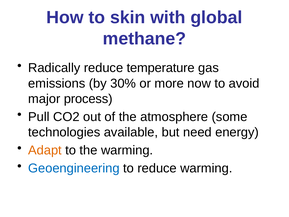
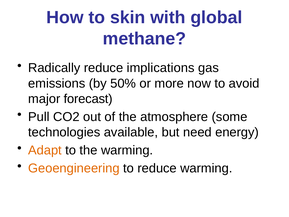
temperature: temperature -> implications
30%: 30% -> 50%
process: process -> forecast
Geoengineering colour: blue -> orange
